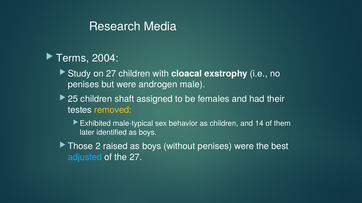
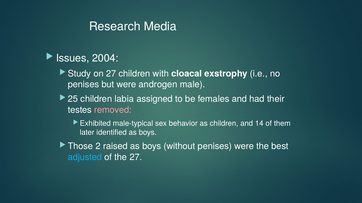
Terms: Terms -> Issues
shaft: shaft -> labia
removed colour: yellow -> pink
